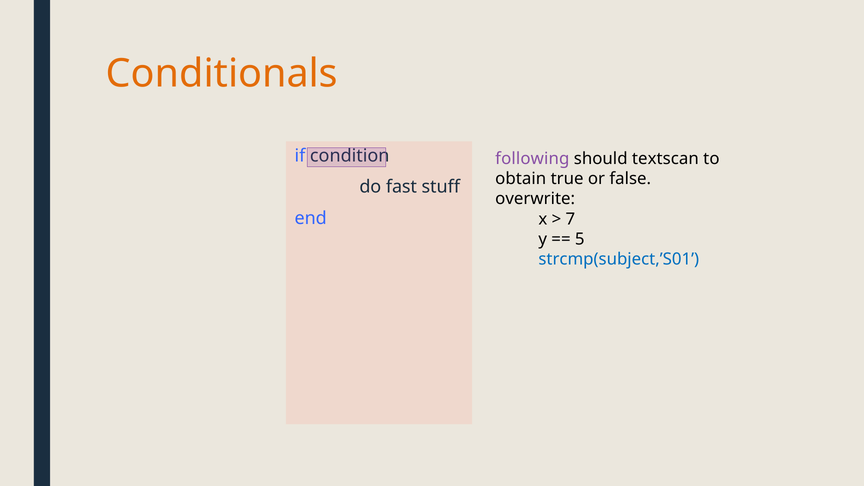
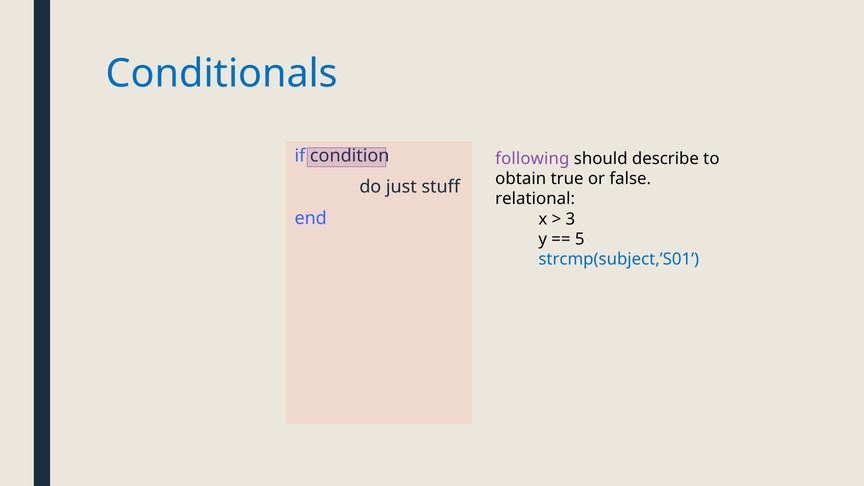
Conditionals colour: orange -> blue
textscan: textscan -> describe
fast: fast -> just
overwrite: overwrite -> relational
7: 7 -> 3
